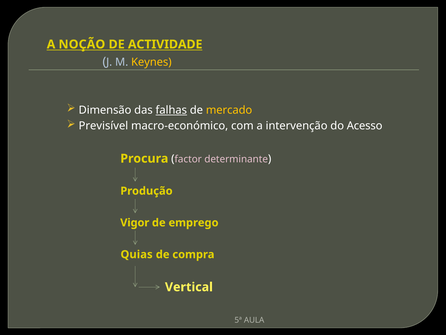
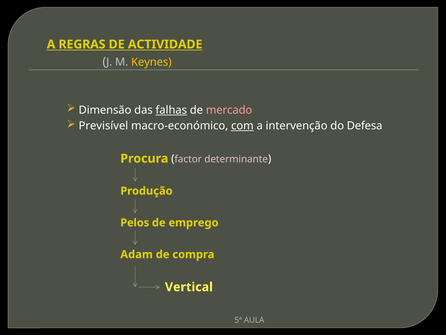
NOÇÃO: NOÇÃO -> REGRAS
mercado colour: yellow -> pink
com underline: none -> present
Acesso: Acesso -> Defesa
Vigor: Vigor -> Pelos
Quias: Quias -> Adam
